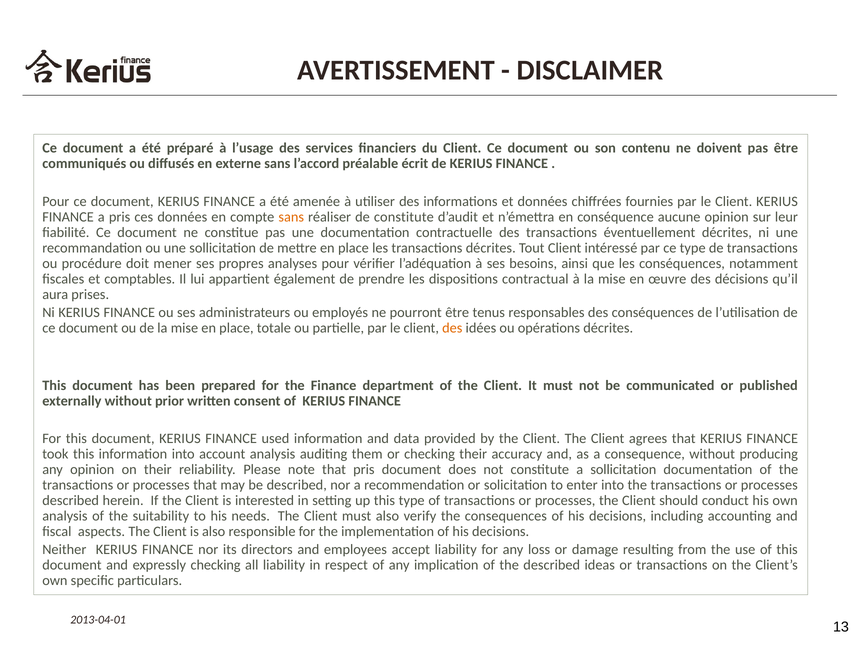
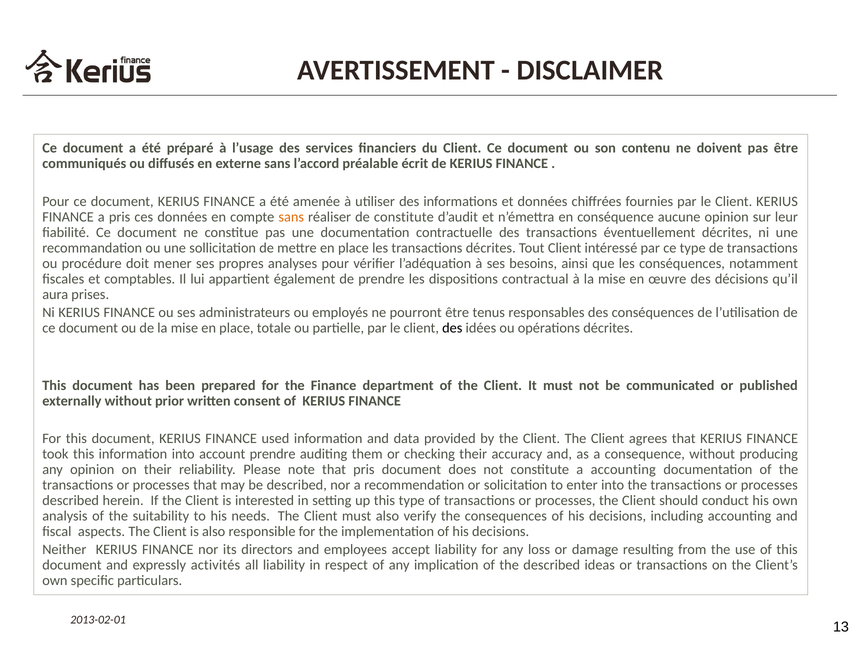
des at (452, 328) colour: orange -> black
account analysis: analysis -> prendre
a sollicitation: sollicitation -> accounting
expressly checking: checking -> activités
2013-04-01: 2013-04-01 -> 2013-02-01
